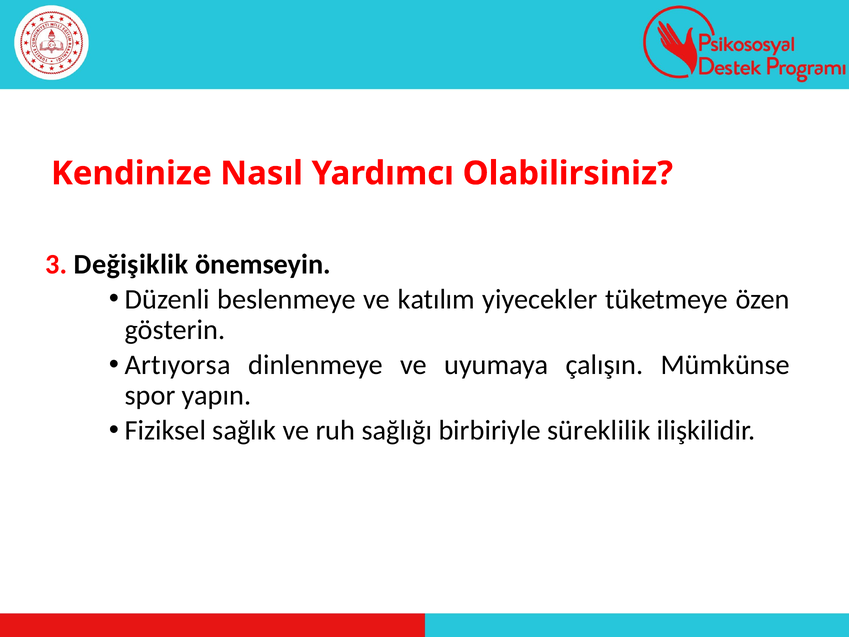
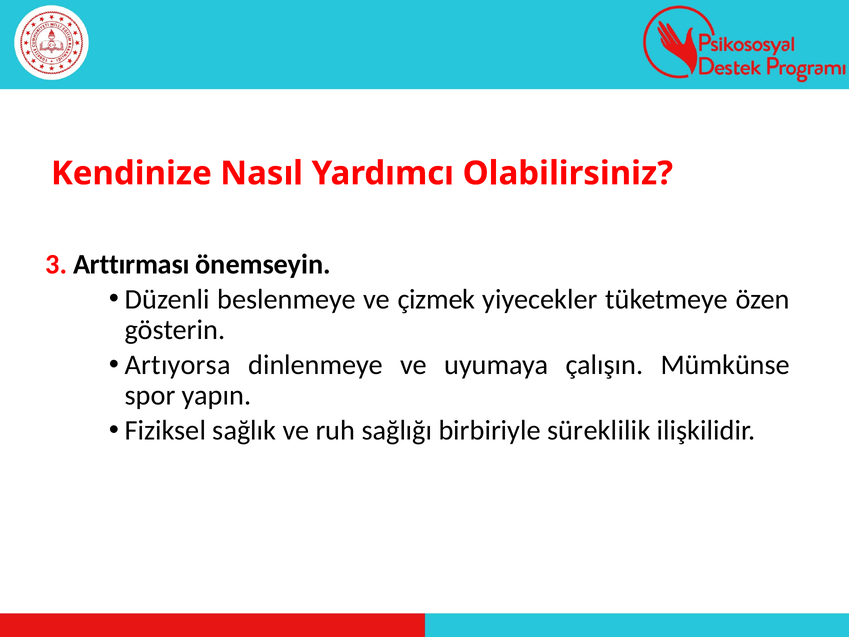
Değişiklik: Değişiklik -> Arttırması
katılım: katılım -> çizmek
